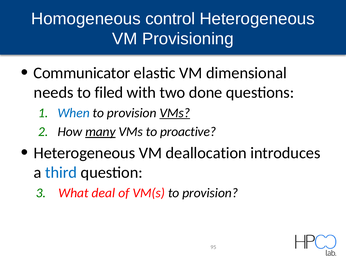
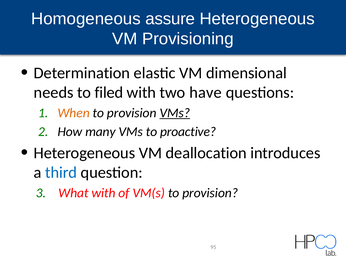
control: control -> assure
Communicator: Communicator -> Determination
done: done -> have
When colour: blue -> orange
many underline: present -> none
What deal: deal -> with
